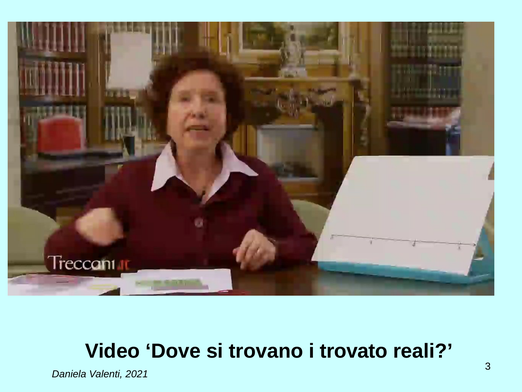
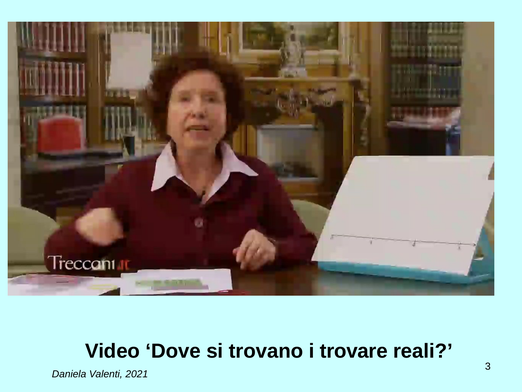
trovato: trovato -> trovare
